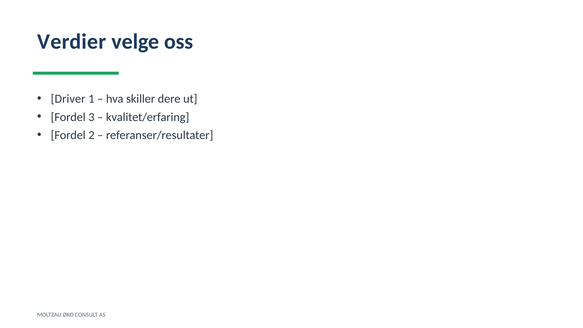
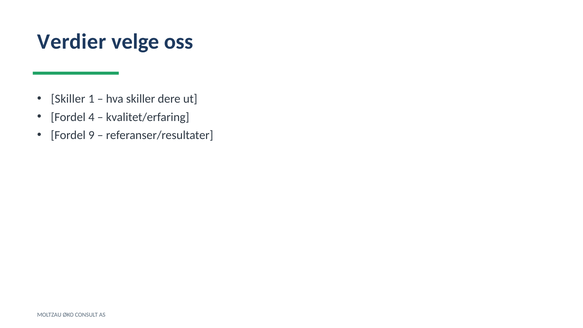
Driver at (68, 99): Driver -> Skiller
3: 3 -> 4
2: 2 -> 9
